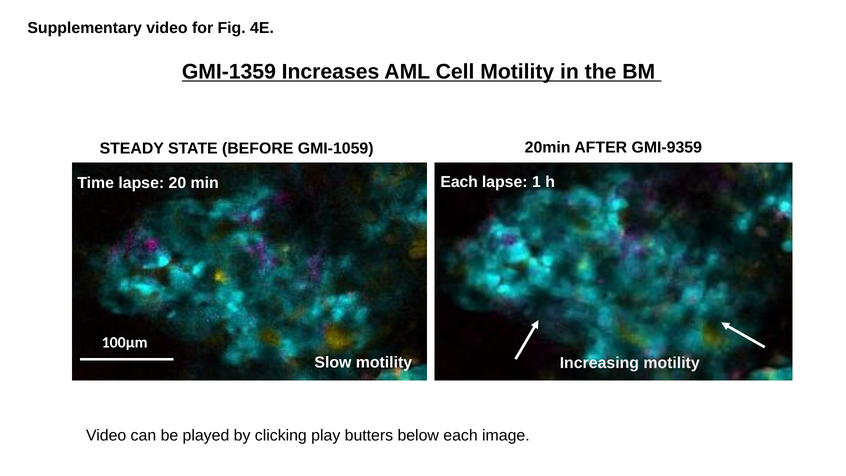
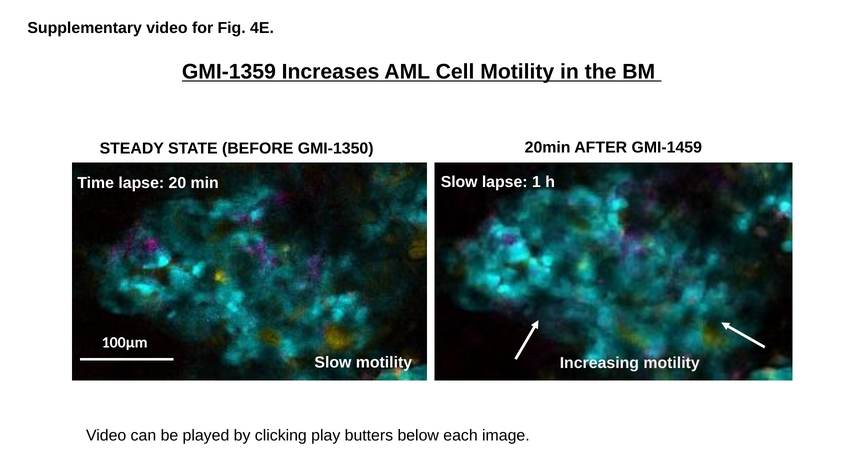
GMI-1059: GMI-1059 -> GMI-1350
GMI-9359: GMI-9359 -> GMI-1459
Each at (459, 182): Each -> Slow
